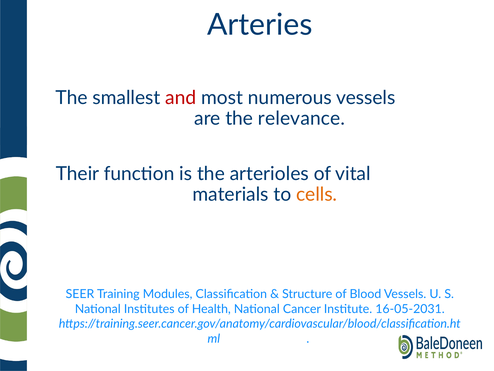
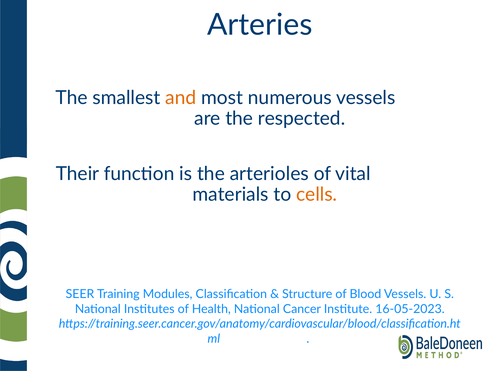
and colour: red -> orange
relevance: relevance -> respected
16-05-2031: 16-05-2031 -> 16-05-2023
